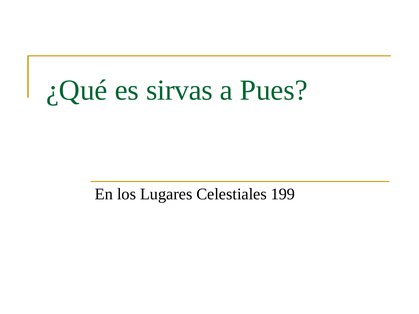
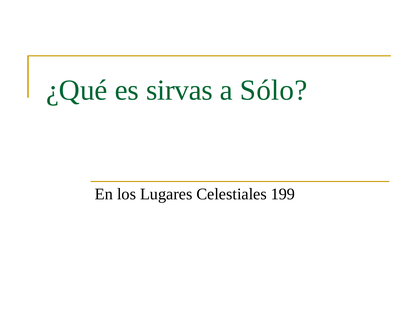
Pues: Pues -> Sólo
